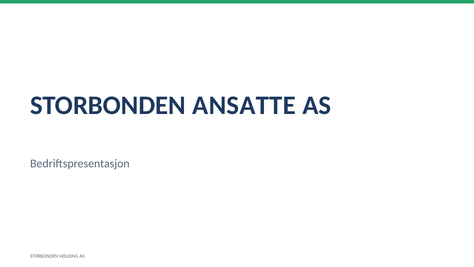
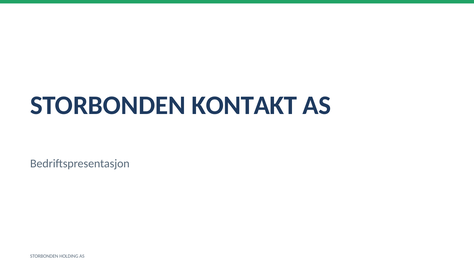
ANSATTE: ANSATTE -> KONTAKT
